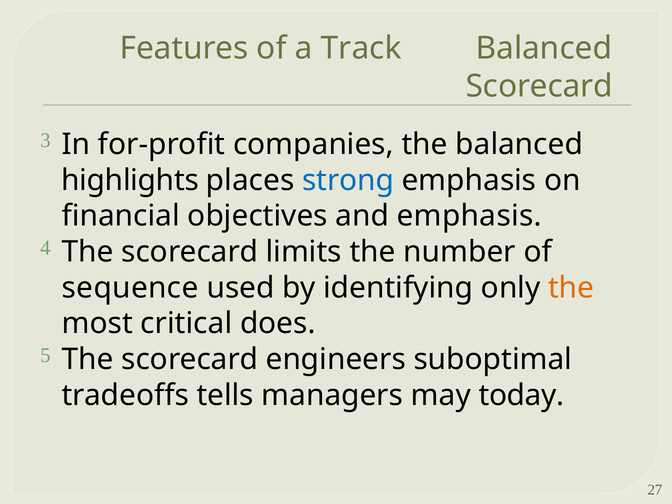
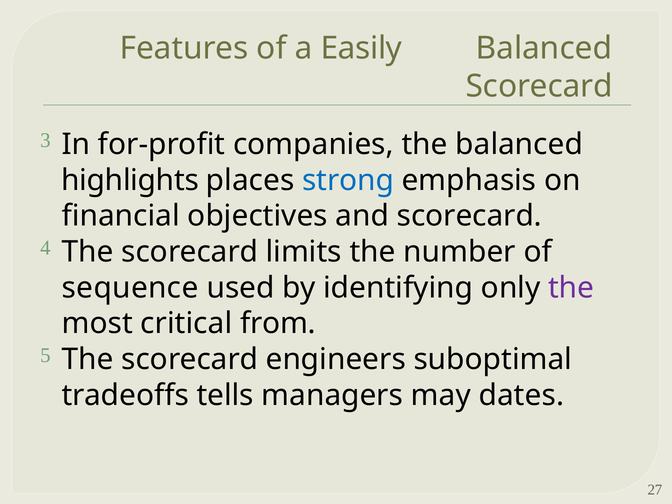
Track: Track -> Easily
and emphasis: emphasis -> scorecard
the at (571, 288) colour: orange -> purple
does: does -> from
today: today -> dates
